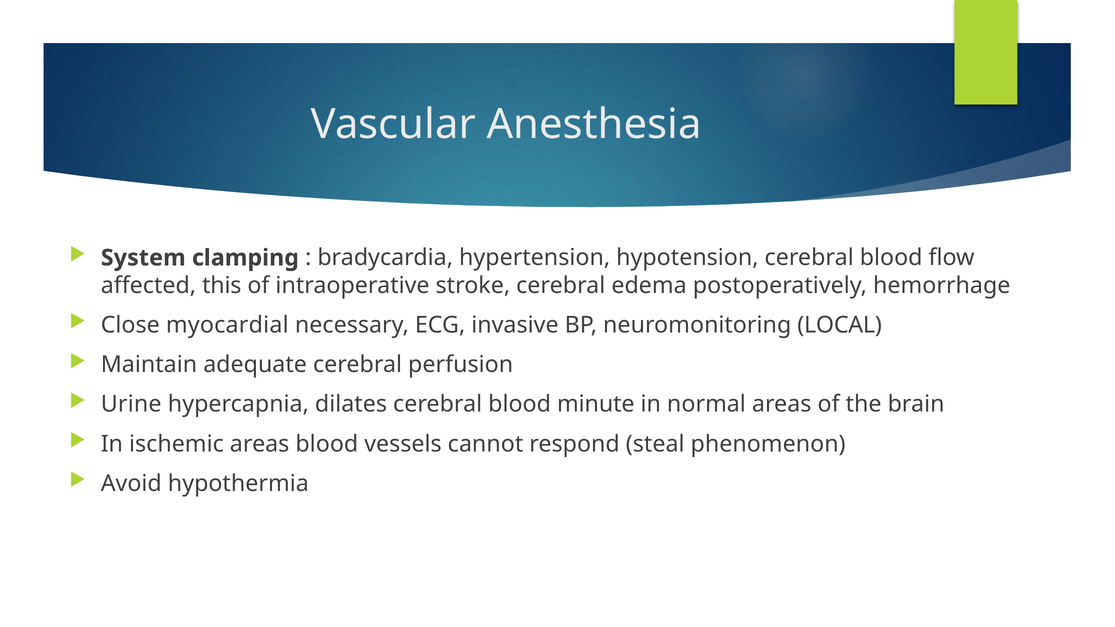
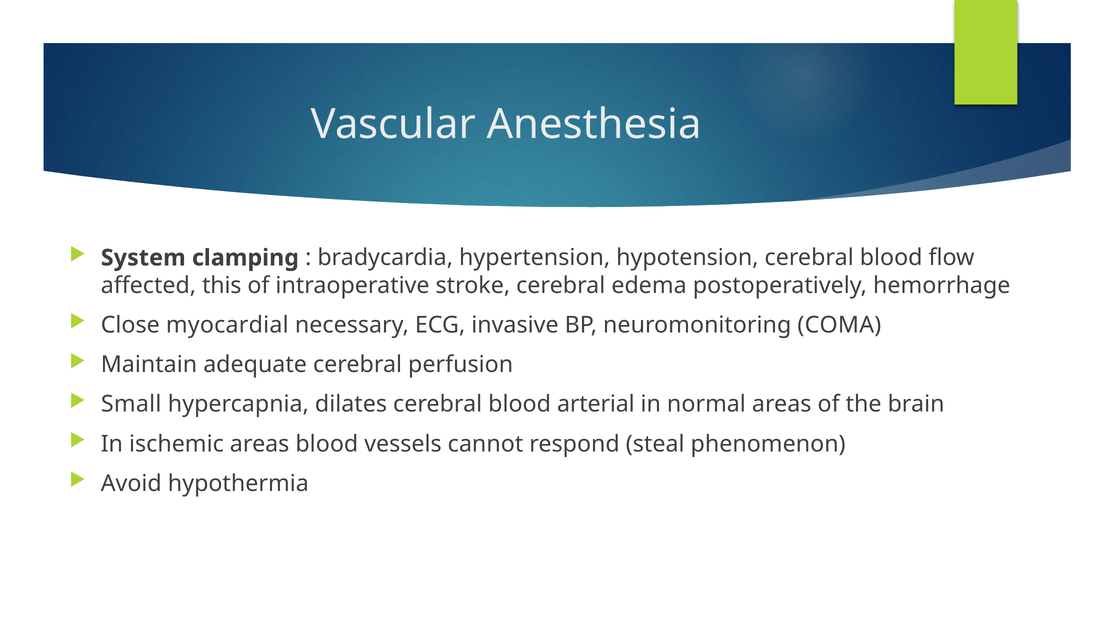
LOCAL: LOCAL -> COMA
Urine: Urine -> Small
minute: minute -> arterial
